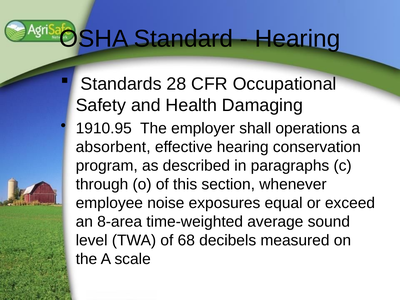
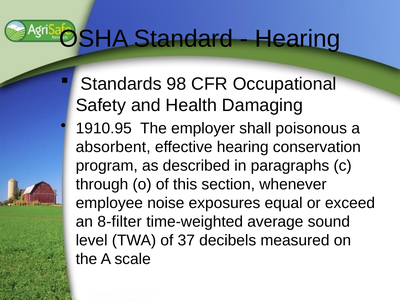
28: 28 -> 98
operations: operations -> poisonous
8-area: 8-area -> 8-filter
68: 68 -> 37
